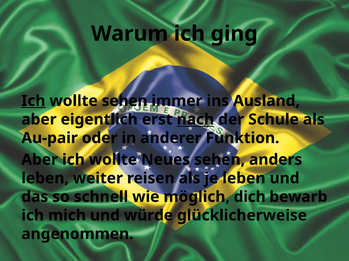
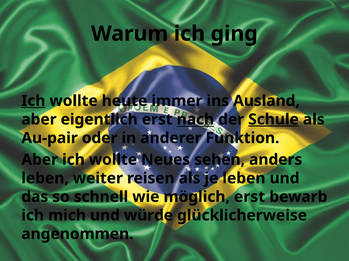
wollte sehen: sehen -> heute
Schule underline: none -> present
möglich dich: dich -> erst
